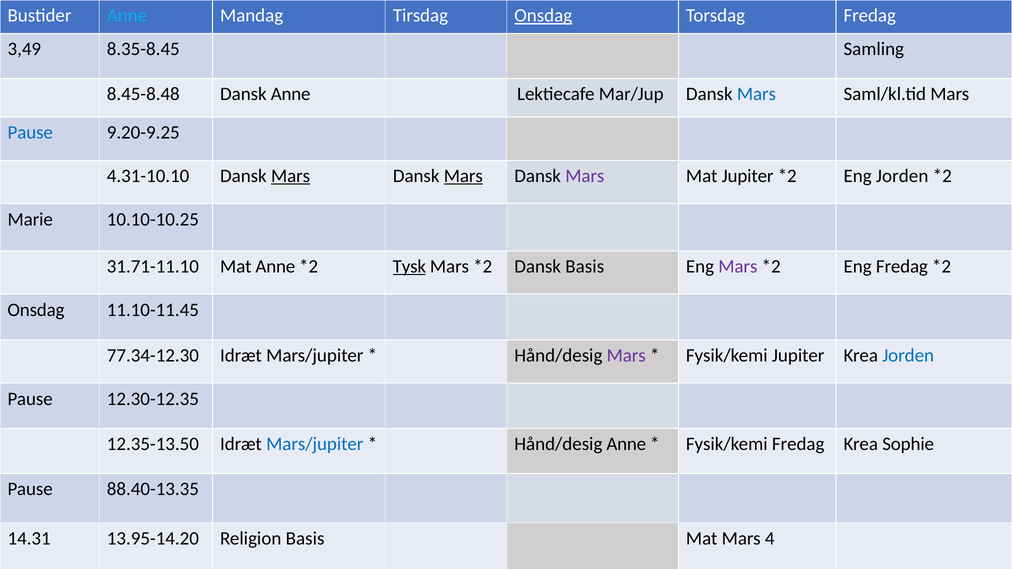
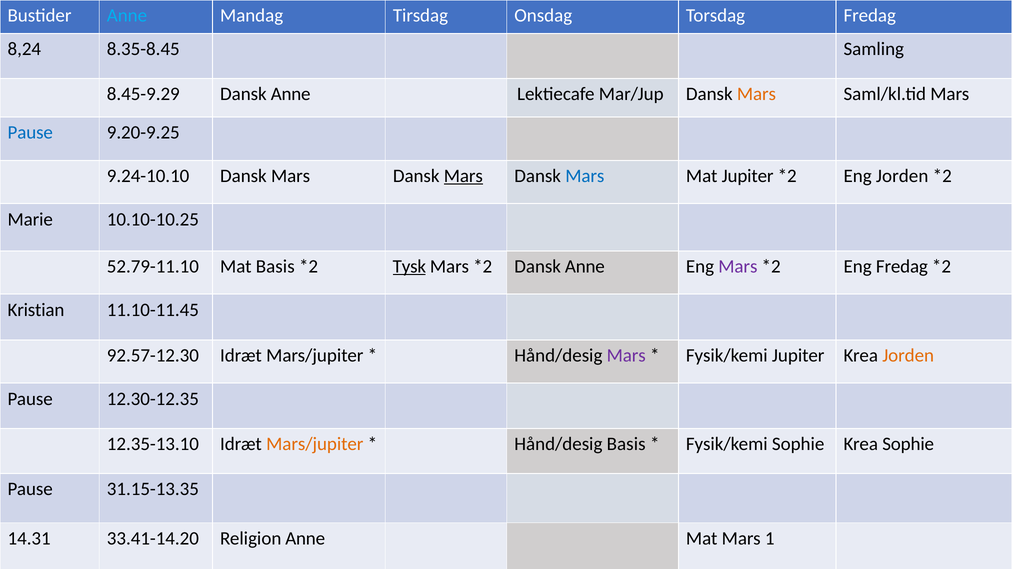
Onsdag at (543, 16) underline: present -> none
3,49: 3,49 -> 8,24
8.45-8.48: 8.45-8.48 -> 8.45-9.29
Mars at (756, 94) colour: blue -> orange
4.31-10.10: 4.31-10.10 -> 9.24-10.10
Mars at (291, 176) underline: present -> none
Mars at (585, 176) colour: purple -> blue
31.71-11.10: 31.71-11.10 -> 52.79-11.10
Mat Anne: Anne -> Basis
Basis at (585, 267): Basis -> Anne
Onsdag at (36, 310): Onsdag -> Kristian
77.34-12.30: 77.34-12.30 -> 92.57-12.30
Jorden at (908, 356) colour: blue -> orange
12.35-13.50: 12.35-13.50 -> 12.35-13.10
Mars/jupiter at (315, 444) colour: blue -> orange
Hånd/desig Anne: Anne -> Basis
Fysik/kemi Fredag: Fredag -> Sophie
88.40-13.35: 88.40-13.35 -> 31.15-13.35
13.95-14.20: 13.95-14.20 -> 33.41-14.20
Religion Basis: Basis -> Anne
4: 4 -> 1
